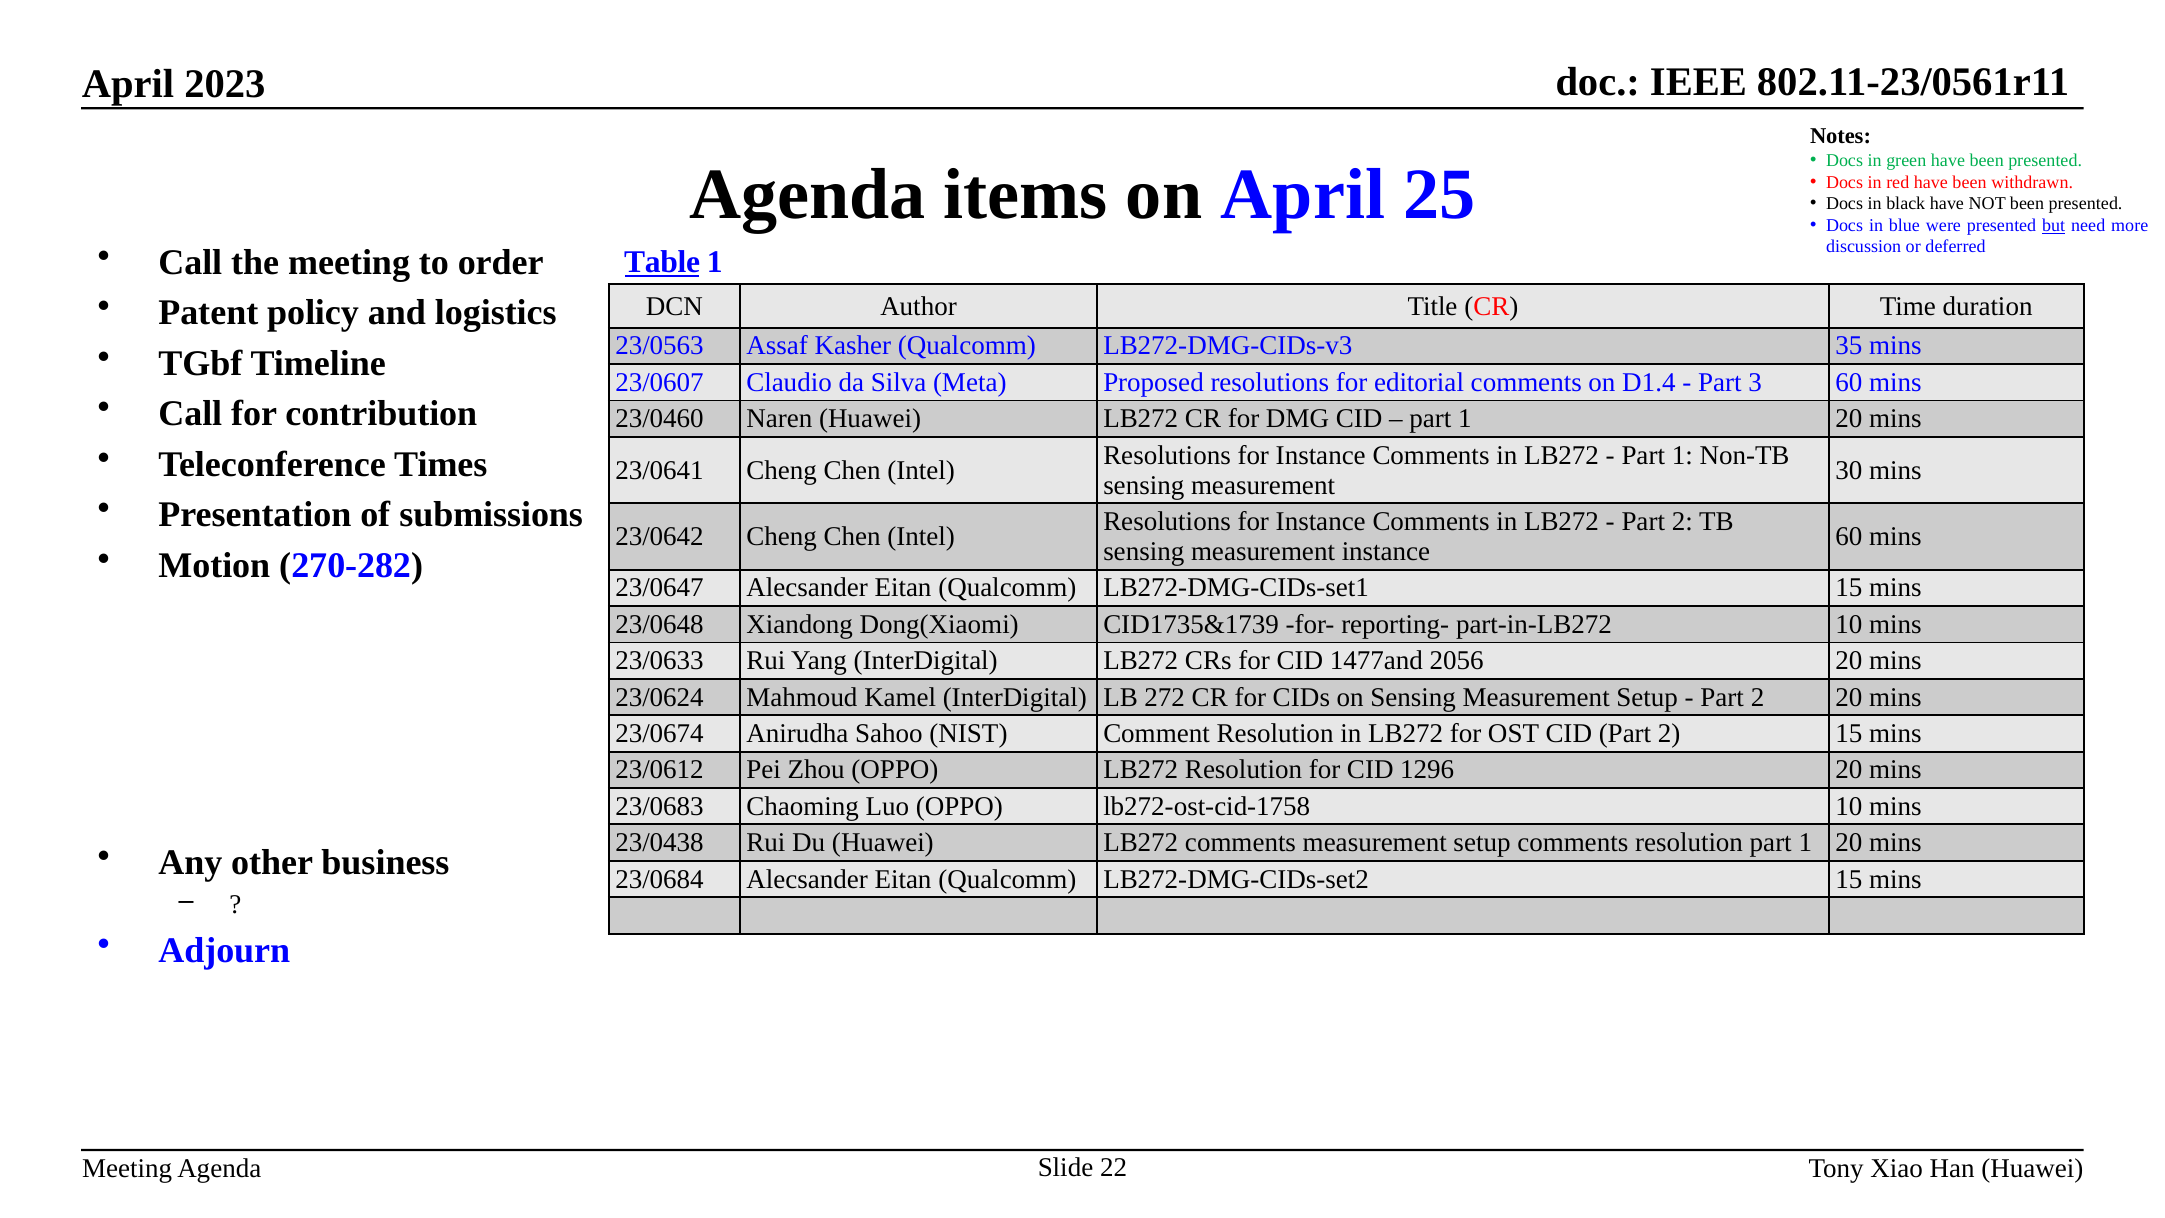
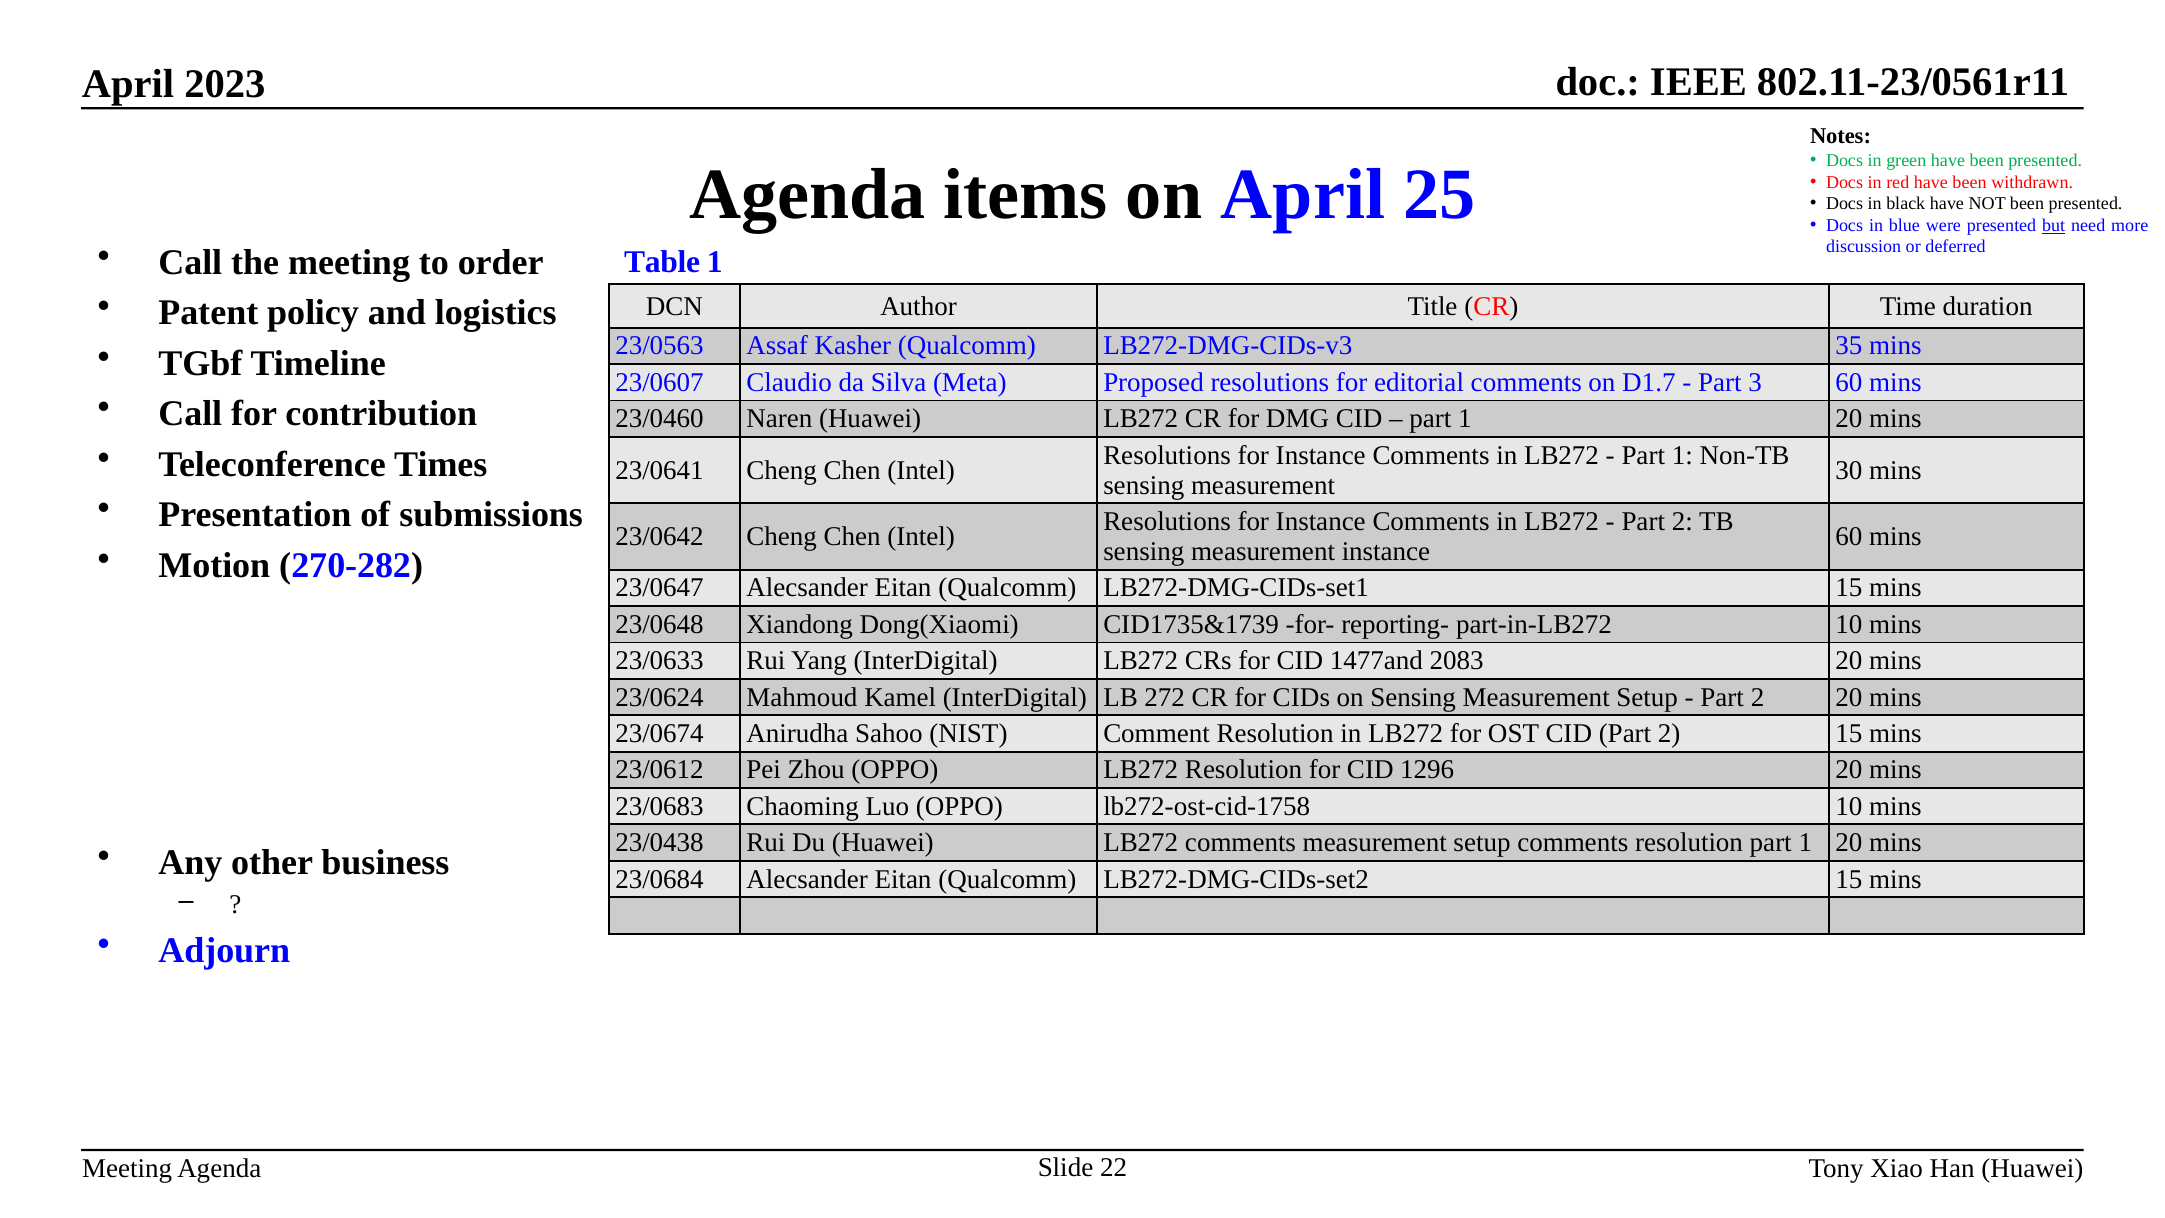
Table underline: present -> none
D1.4: D1.4 -> D1.7
2056: 2056 -> 2083
